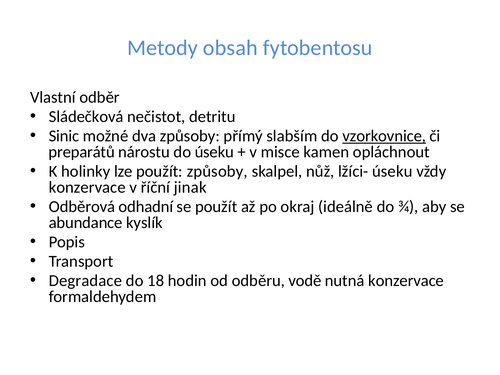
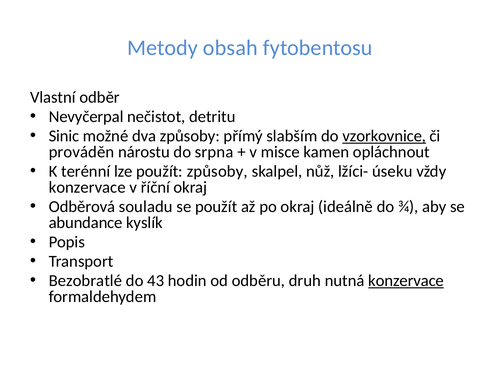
Sládečková: Sládečková -> Nevyčerpal
preparátů: preparátů -> prováděn
do úseku: úseku -> srpna
holinky: holinky -> terénní
říční jinak: jinak -> okraj
odhadní: odhadní -> souladu
Degradace: Degradace -> Bezobratlé
18: 18 -> 43
vodě: vodě -> druh
konzervace at (406, 281) underline: none -> present
